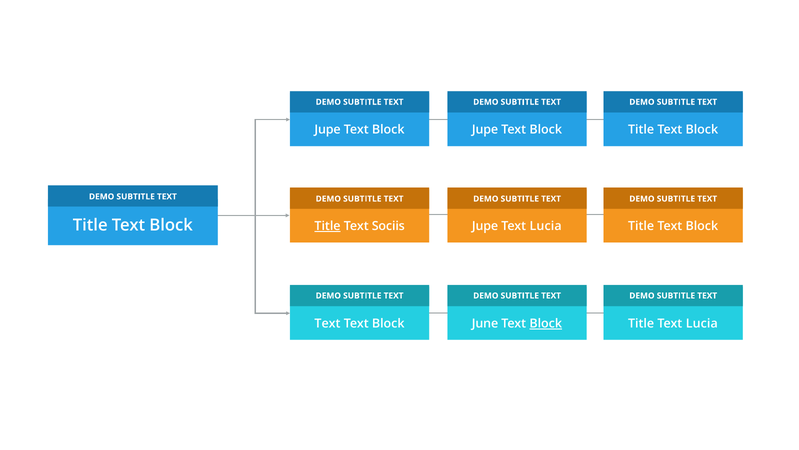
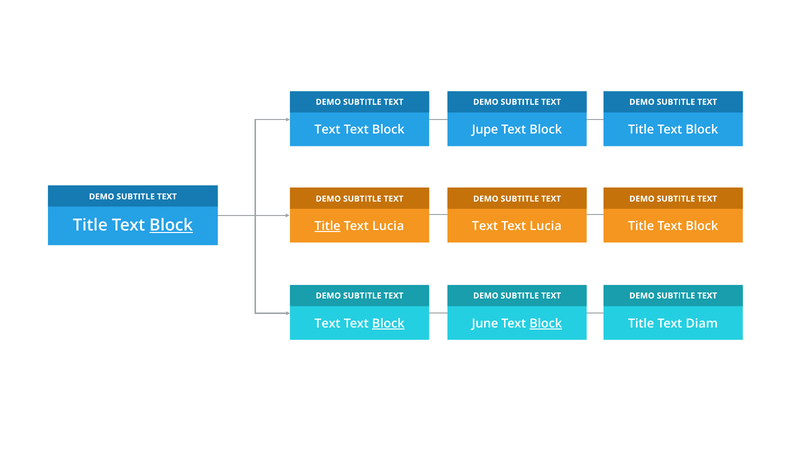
Jupe at (328, 130): Jupe -> Text
Block at (171, 225) underline: none -> present
Sociis at (388, 226): Sociis -> Lucia
Jupe at (485, 226): Jupe -> Text
Block at (388, 323) underline: none -> present
Title Text Lucia: Lucia -> Diam
